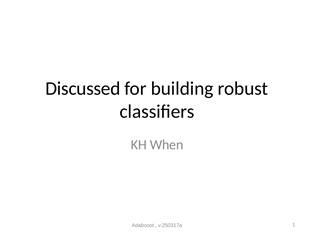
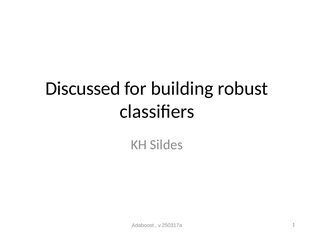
When: When -> Sildes
